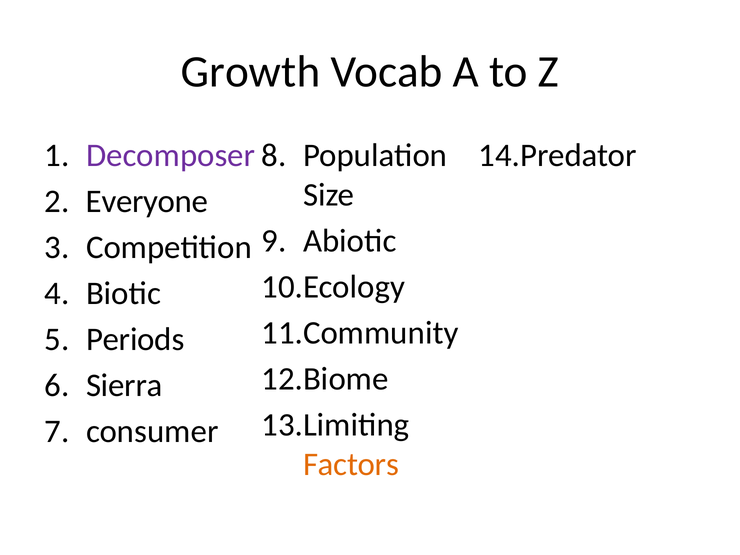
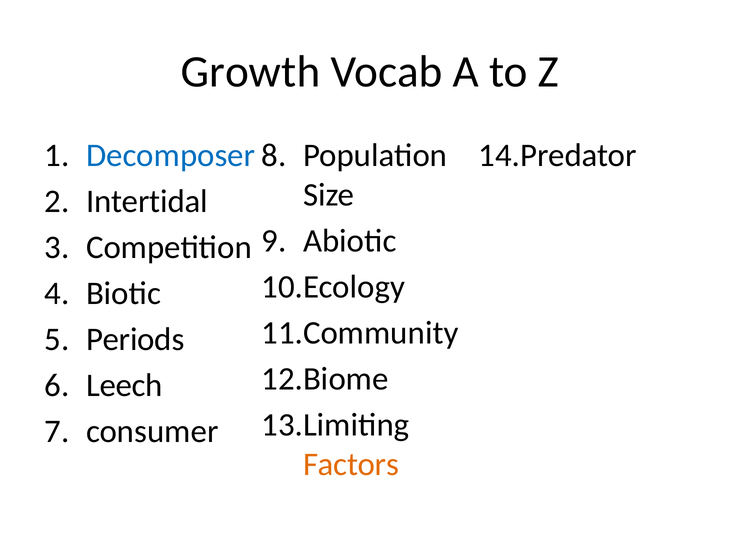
Decomposer colour: purple -> blue
Everyone: Everyone -> Intertidal
Sierra: Sierra -> Leech
